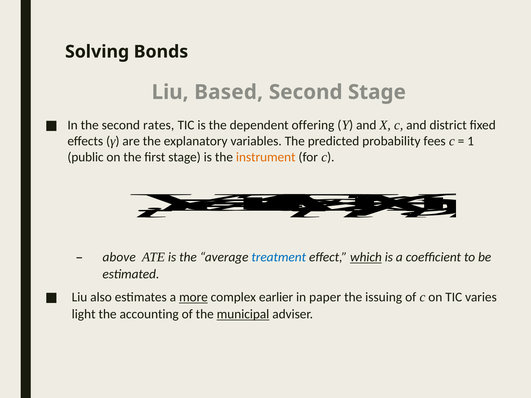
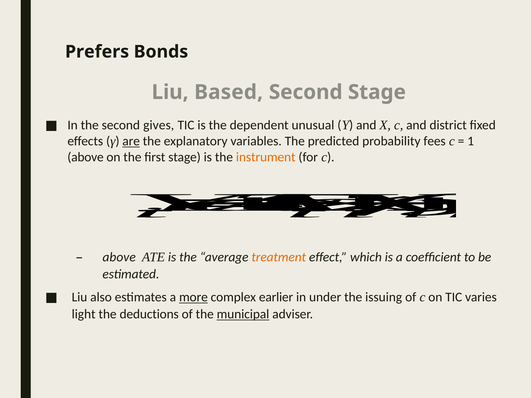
Solving: Solving -> Prefers
rates: rates -> gives
offering: offering -> unusual
are underline: none -> present
public at (86, 157): public -> above
treatment colour: blue -> orange
which underline: present -> none
paper: paper -> under
accounting: accounting -> deductions
